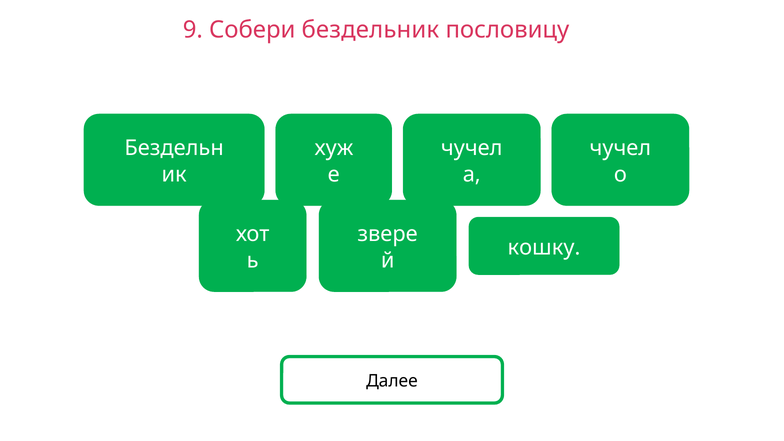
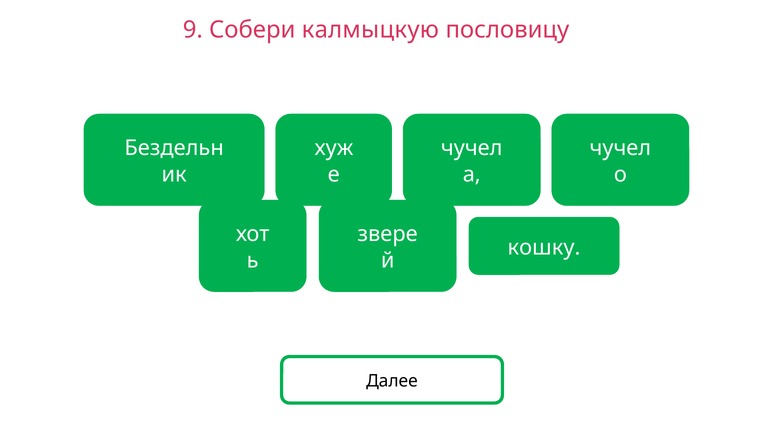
бездельник: бездельник -> калмыцкую
